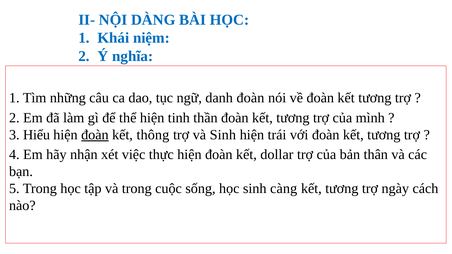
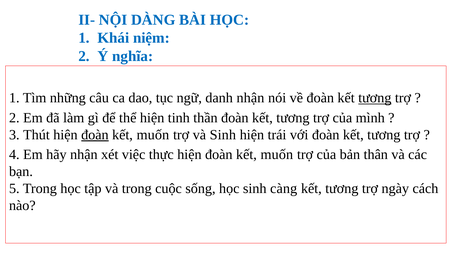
danh đoàn: đoàn -> nhận
tương at (375, 98) underline: none -> present
Hiểu: Hiểu -> Thút
thông at (153, 135): thông -> muốn
dollar at (277, 155): dollar -> muốn
